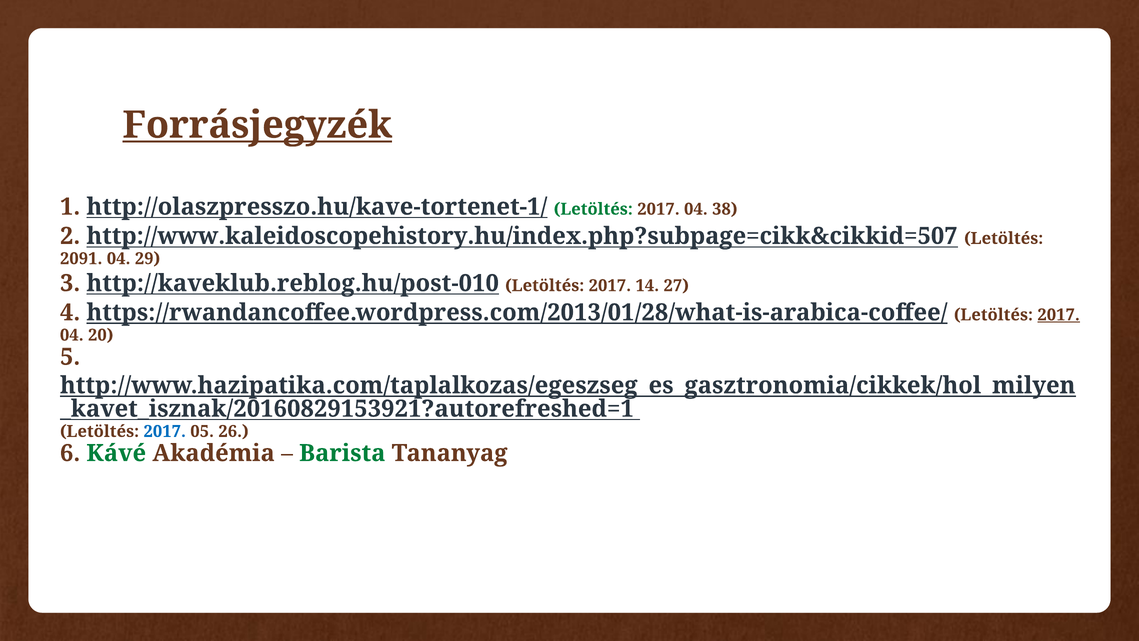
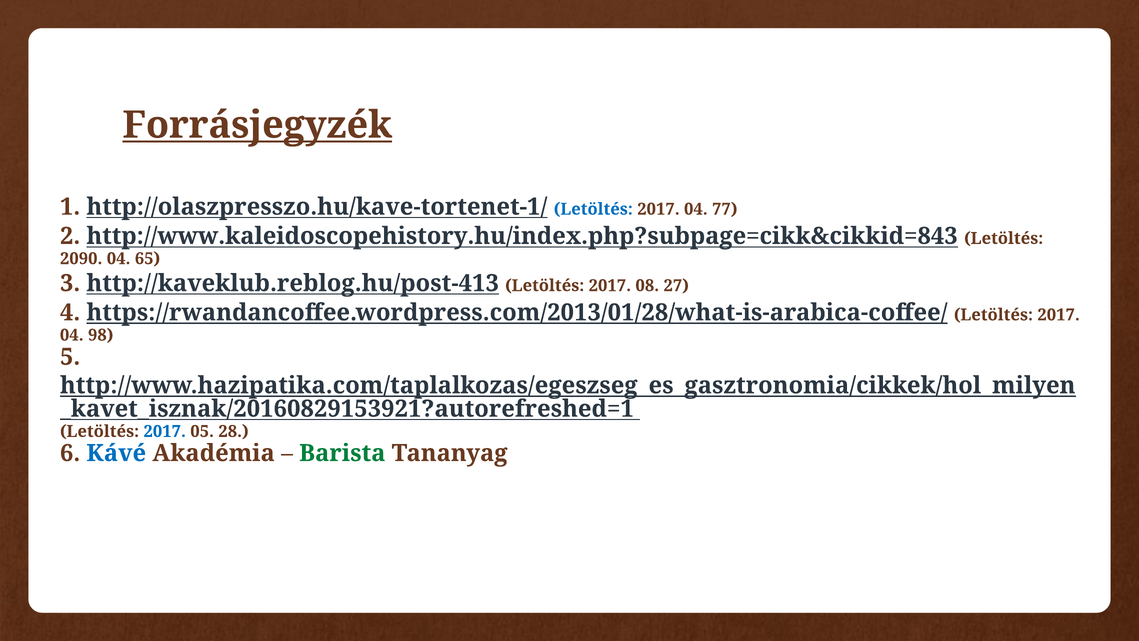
Letöltés at (593, 209) colour: green -> blue
38: 38 -> 77
http://www.kaleidoscopehistory.hu/index.php?subpage=cikk&cikkid=507: http://www.kaleidoscopehistory.hu/index.php?subpage=cikk&cikkid=507 -> http://www.kaleidoscopehistory.hu/index.php?subpage=cikk&cikkid=843
2091: 2091 -> 2090
29: 29 -> 65
http://kaveklub.reblog.hu/post-010: http://kaveklub.reblog.hu/post-010 -> http://kaveklub.reblog.hu/post-413
14: 14 -> 08
2017 at (1059, 315) underline: present -> none
20: 20 -> 98
26: 26 -> 28
Kávé colour: green -> blue
